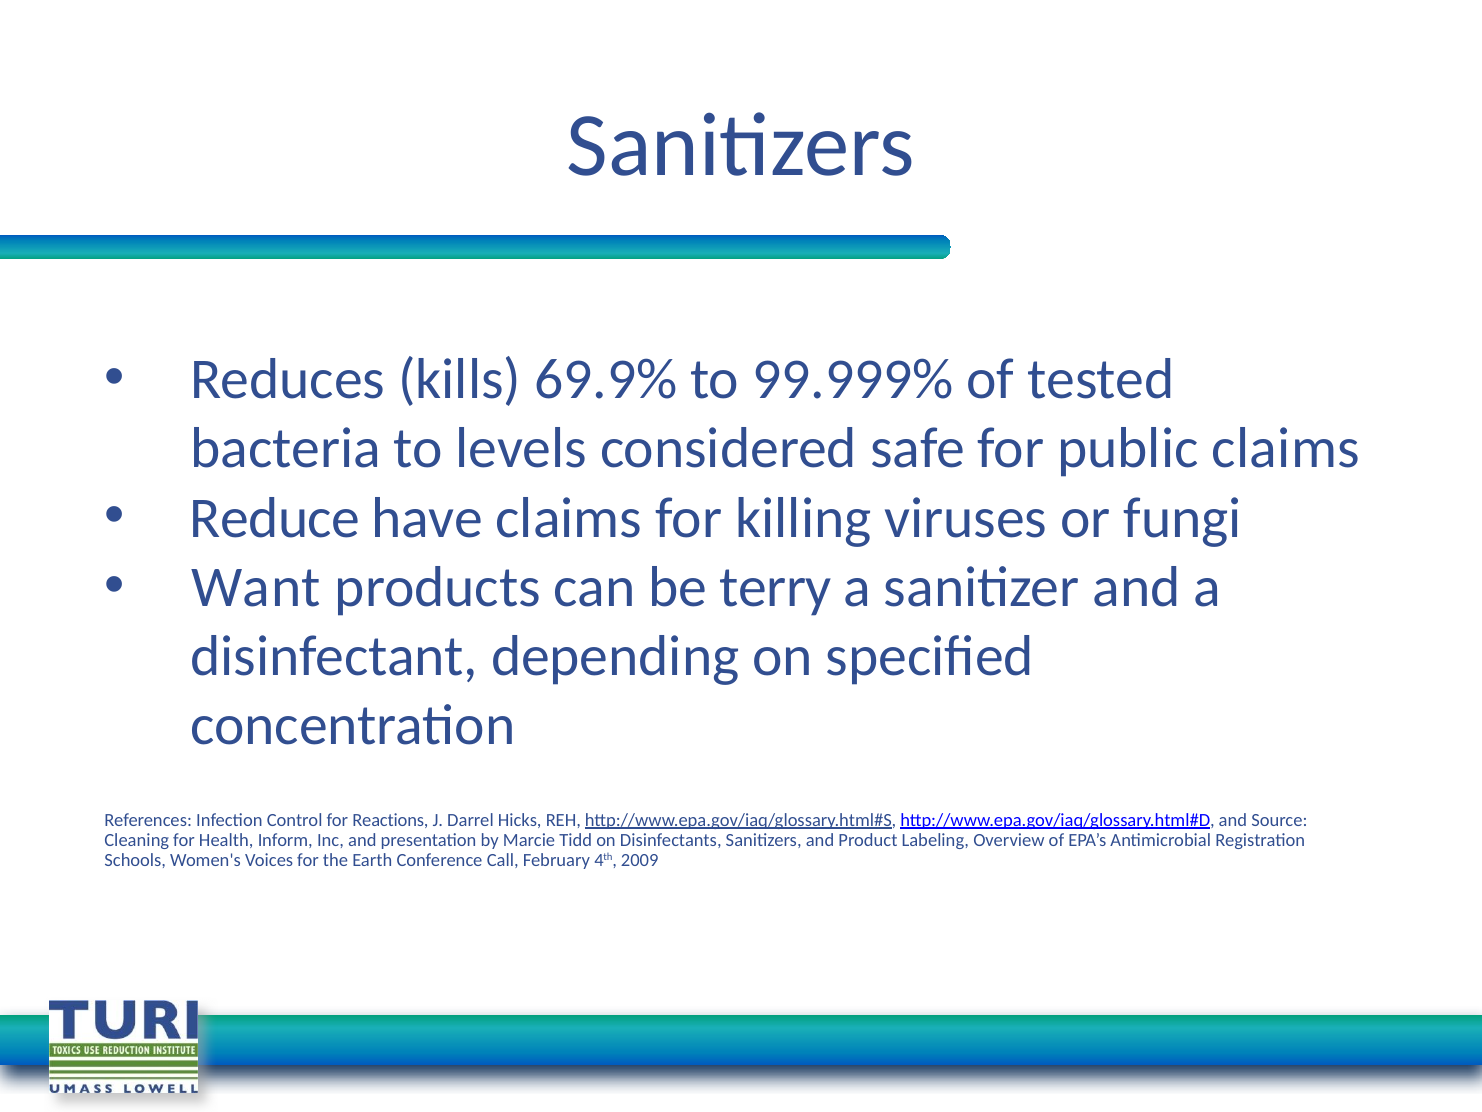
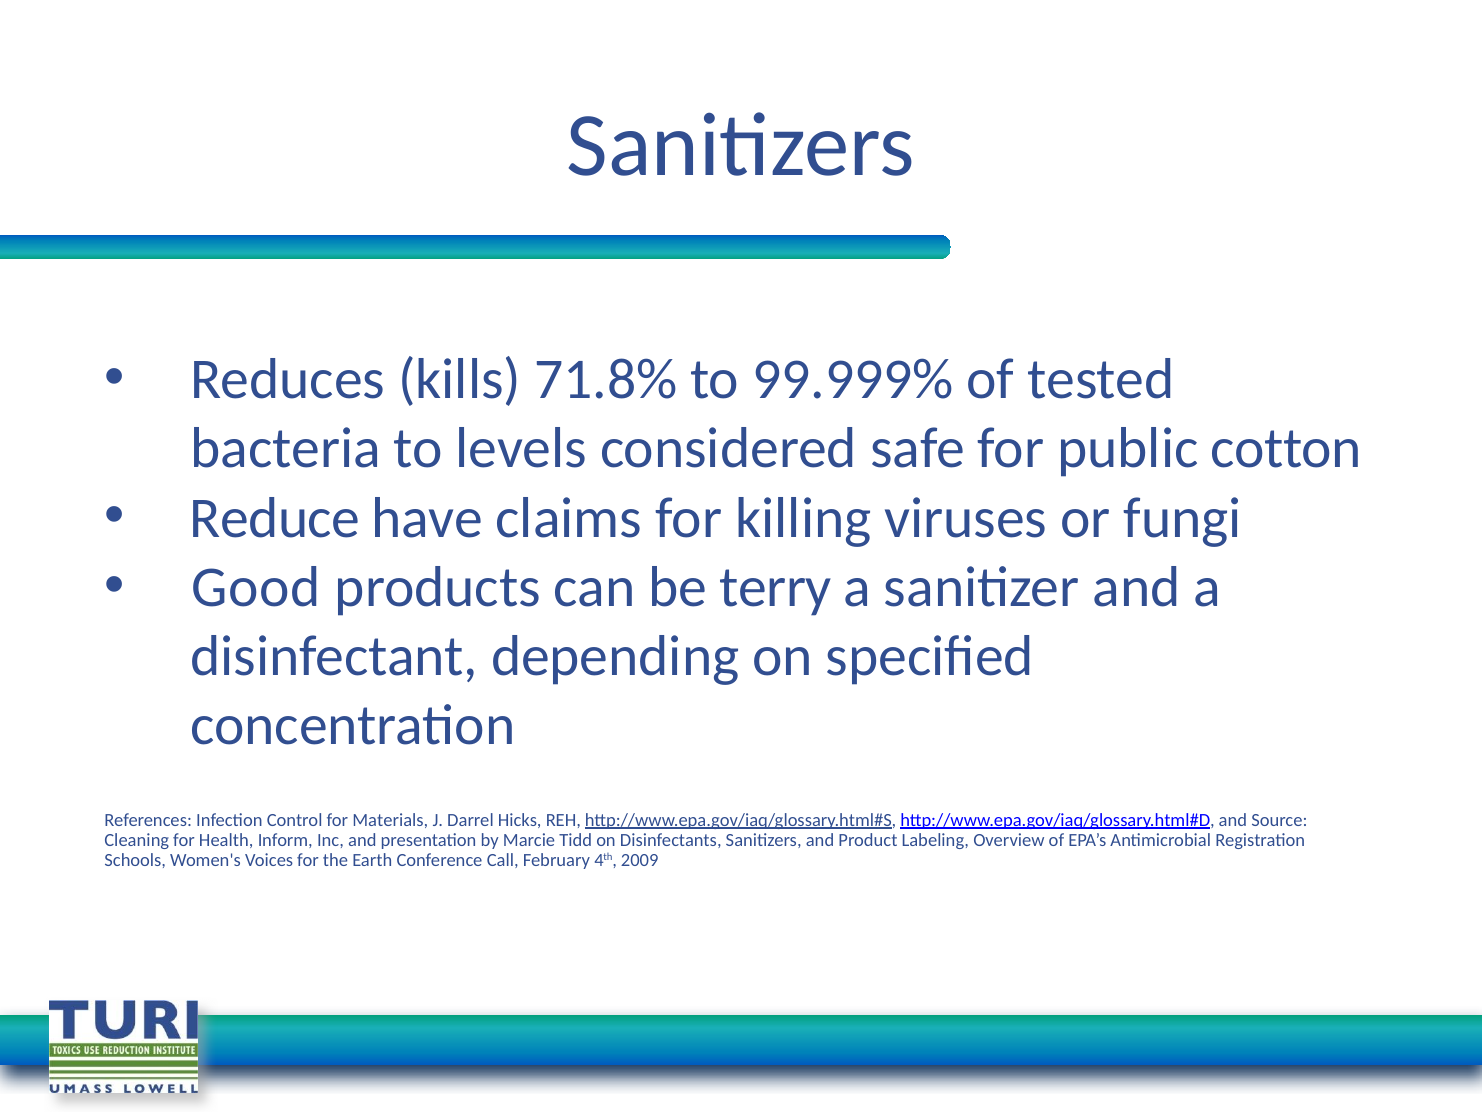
69.9%: 69.9% -> 71.8%
public claims: claims -> cotton
Want: Want -> Good
Reactions: Reactions -> Materials
